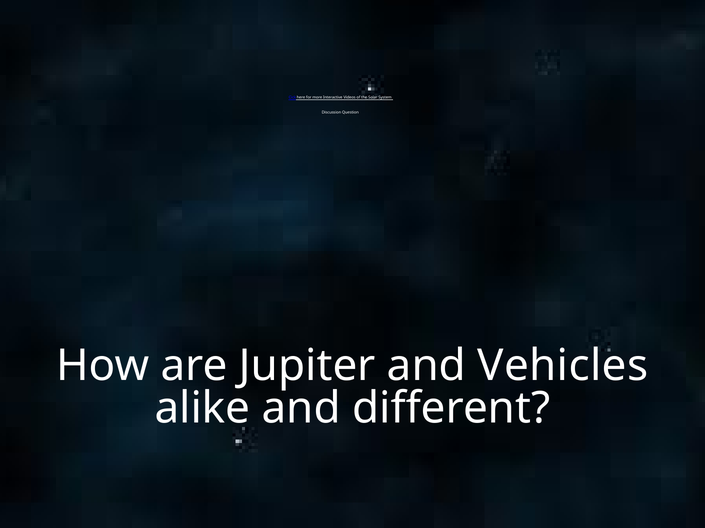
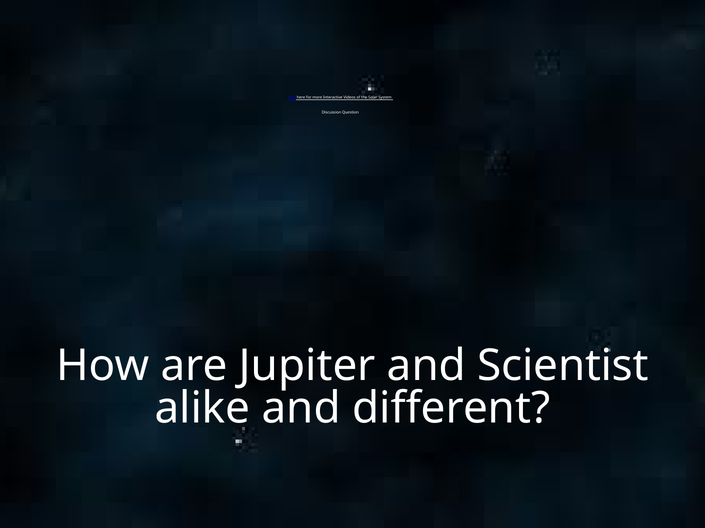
Vehicles: Vehicles -> Scientist
